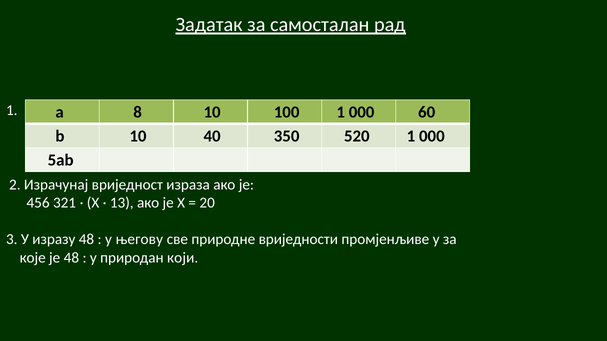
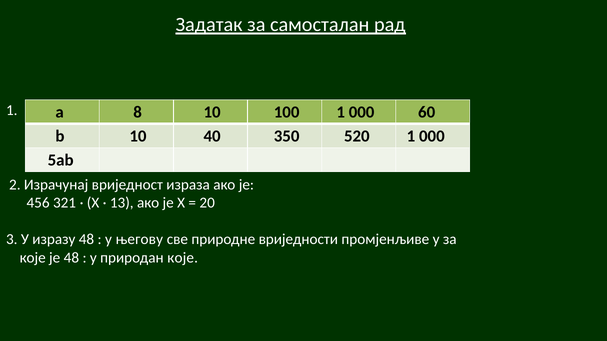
природан који: који -> које
